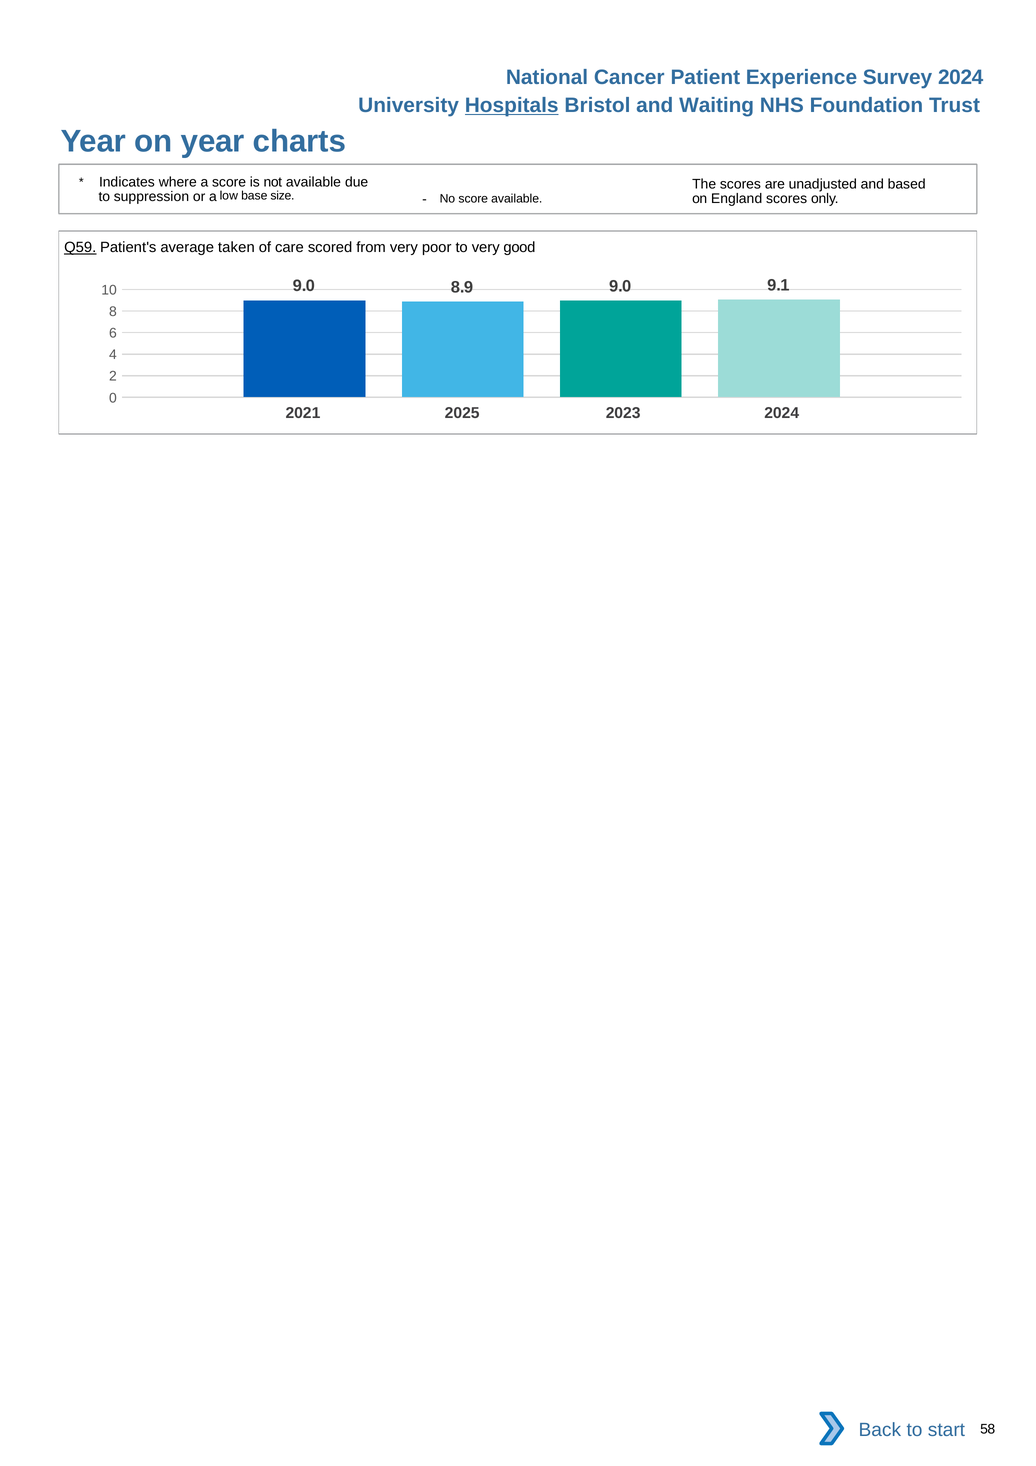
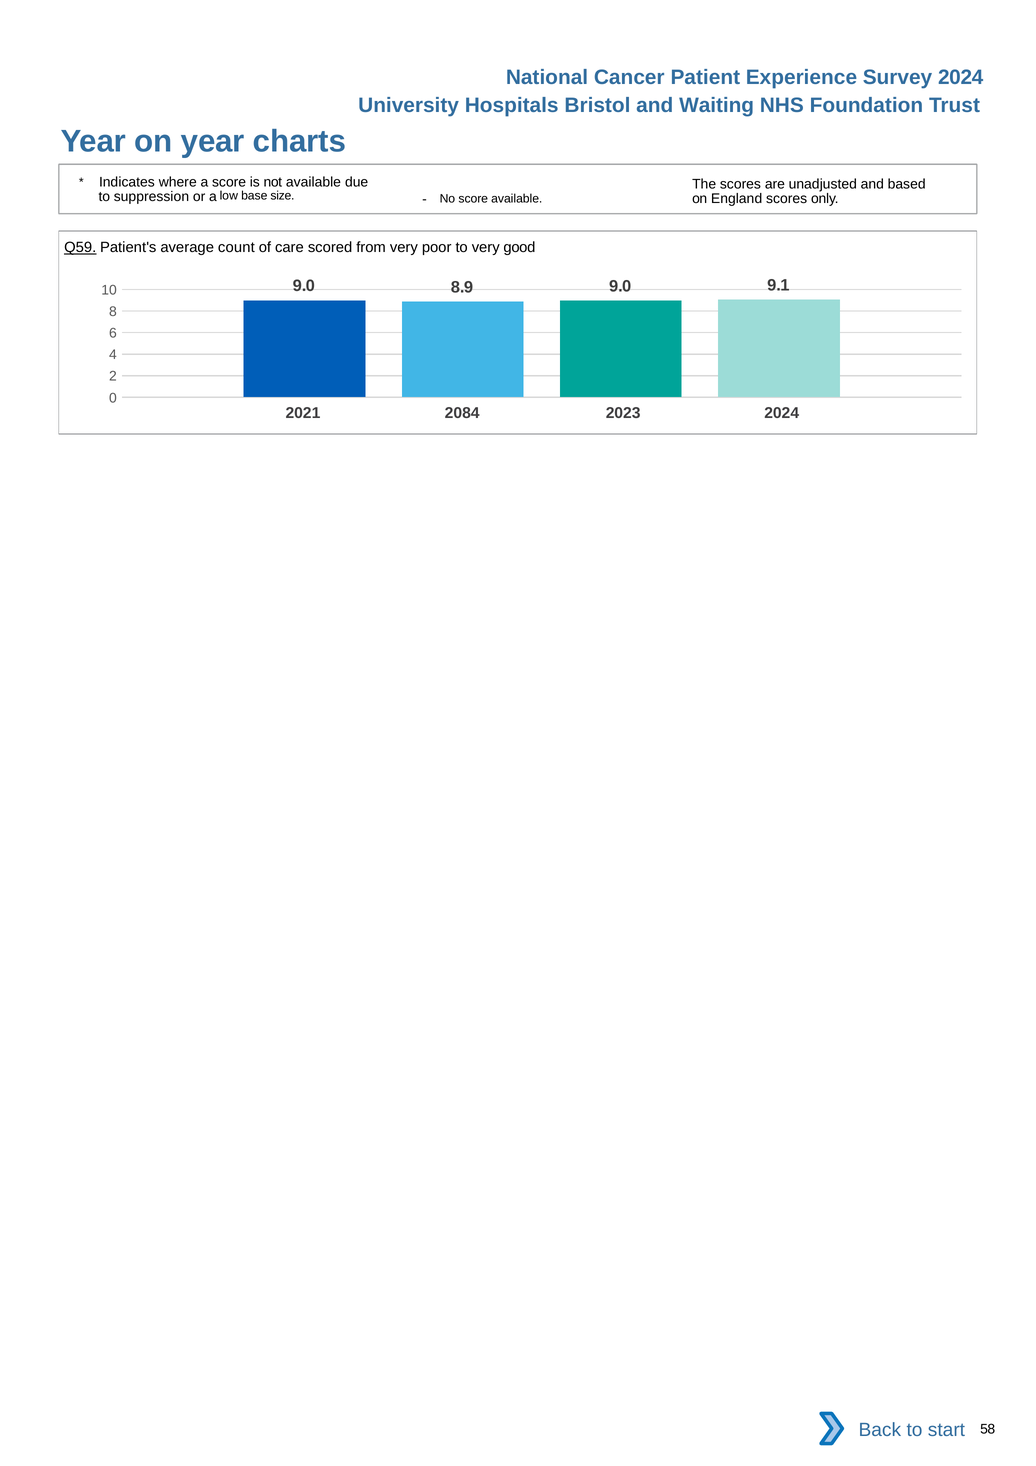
Hospitals underline: present -> none
taken: taken -> count
2025: 2025 -> 2084
